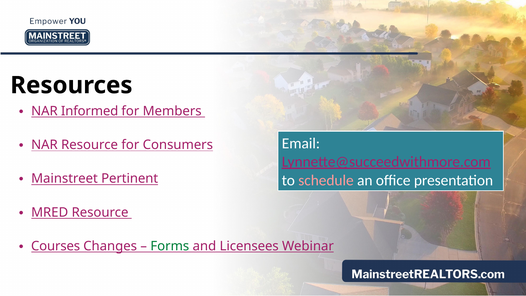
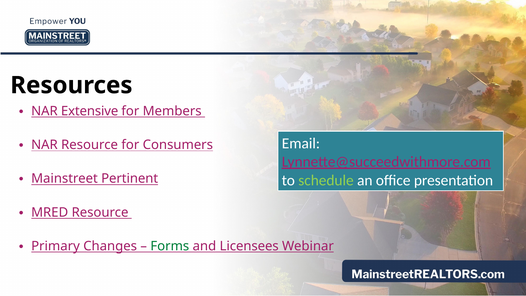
Informed: Informed -> Extensive
schedule colour: pink -> light green
Courses: Courses -> Primary
